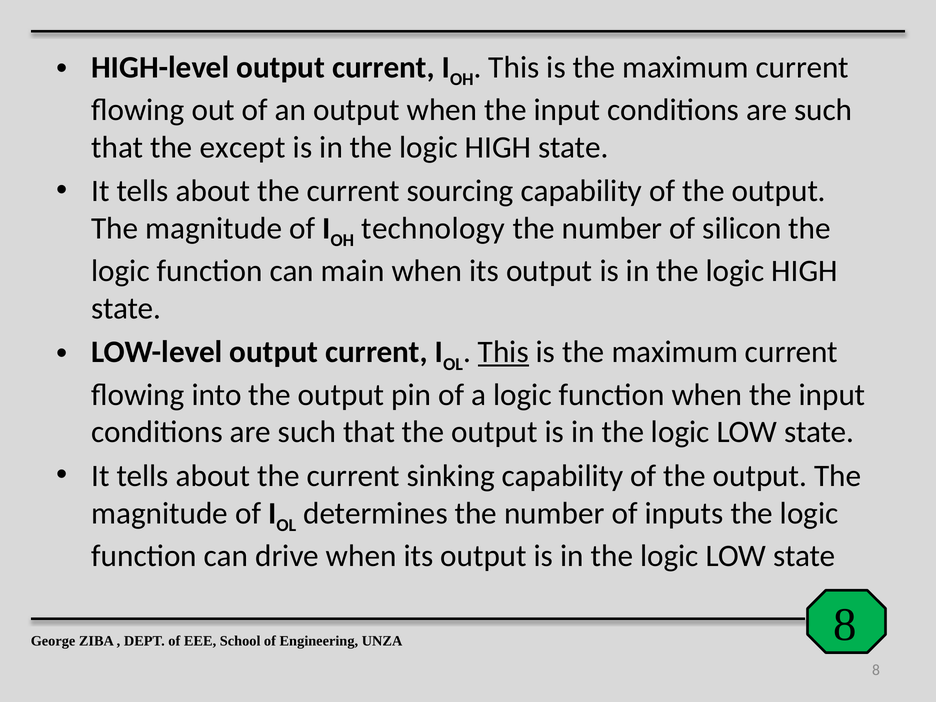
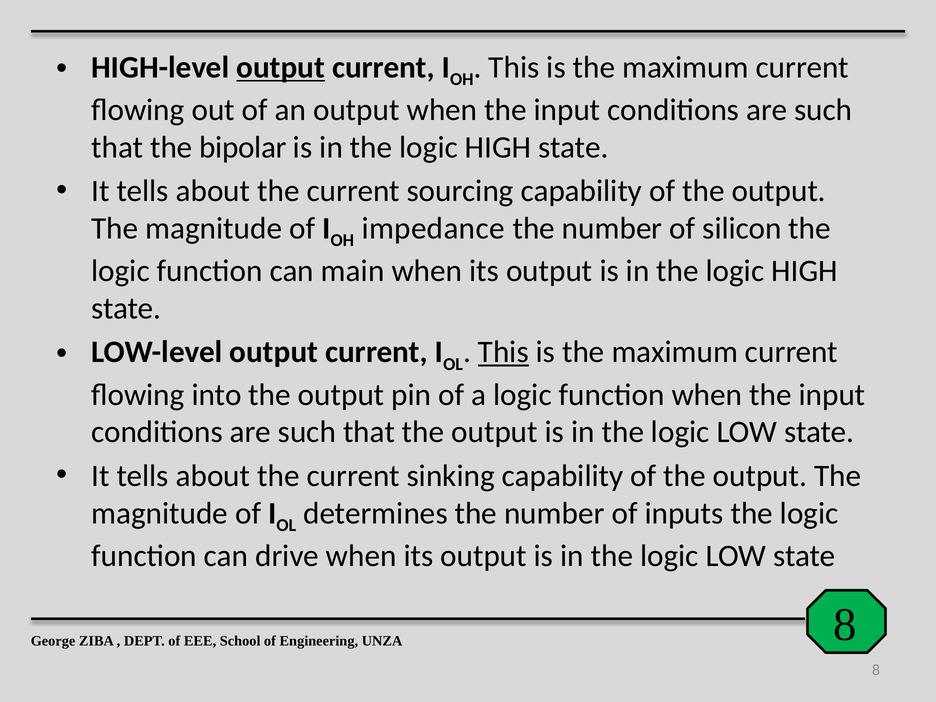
output at (281, 67) underline: none -> present
except: except -> bipolar
technology: technology -> impedance
